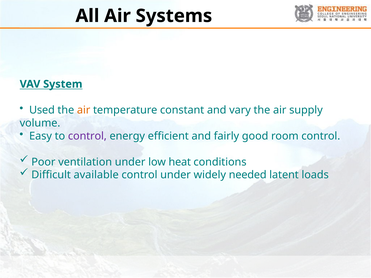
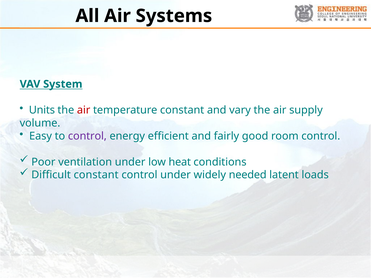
Used: Used -> Units
air at (84, 110) colour: orange -> red
Difficult available: available -> constant
